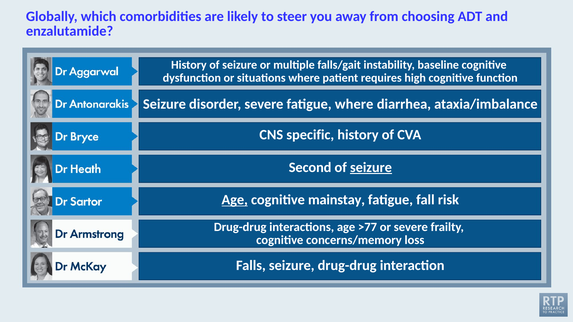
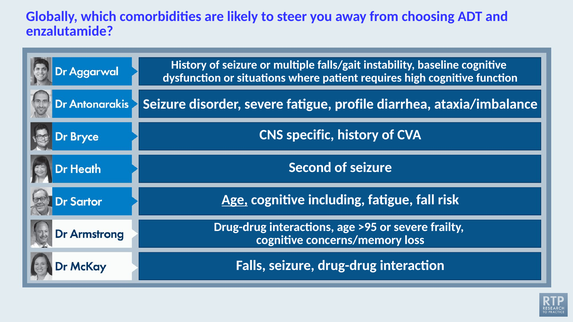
fatigue where: where -> profile
seizure at (371, 167) underline: present -> none
mainstay: mainstay -> including
>77: >77 -> >95
